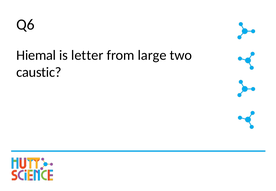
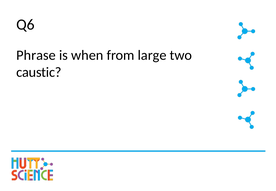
Hiemal: Hiemal -> Phrase
letter: letter -> when
